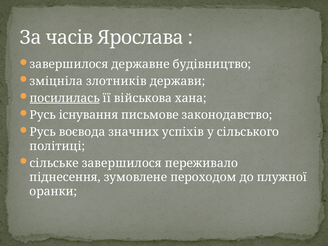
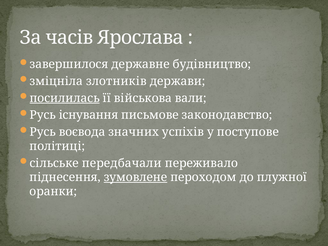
хана: хана -> вали
сільського: сільського -> поступове
сільське завершилося: завершилося -> передбачали
зумовлене underline: none -> present
